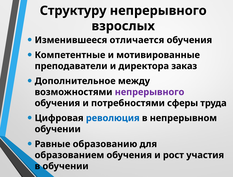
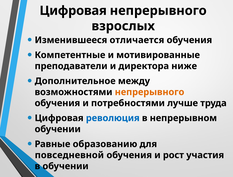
Структуру at (73, 11): Структуру -> Цифровая
заказ: заказ -> ниже
непрерывного at (150, 92) colour: purple -> orange
сферы: сферы -> лучше
образованием: образованием -> повседневной
